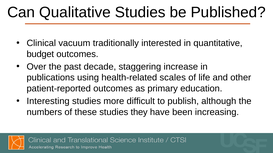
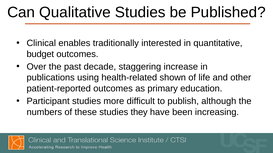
vacuum: vacuum -> enables
scales: scales -> shown
Interesting: Interesting -> Participant
